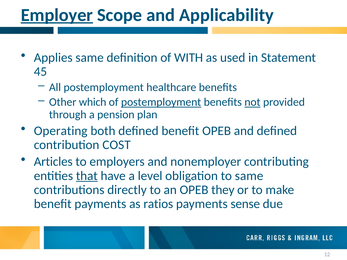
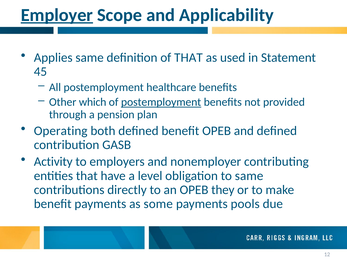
of WITH: WITH -> THAT
not underline: present -> none
COST: COST -> GASB
Articles: Articles -> Activity
that at (87, 176) underline: present -> none
ratios: ratios -> some
sense: sense -> pools
